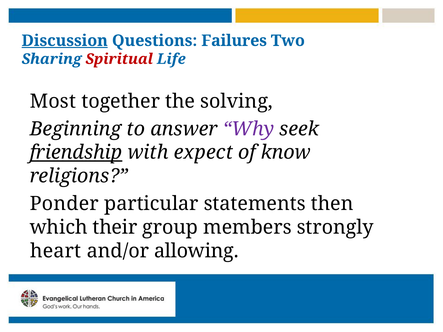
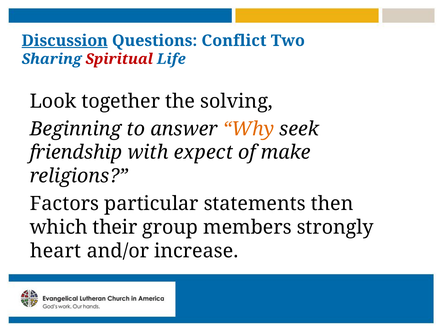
Failures: Failures -> Conflict
Most: Most -> Look
Why colour: purple -> orange
friendship underline: present -> none
know: know -> make
Ponder: Ponder -> Factors
allowing: allowing -> increase
